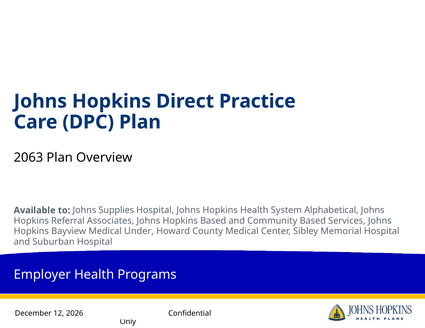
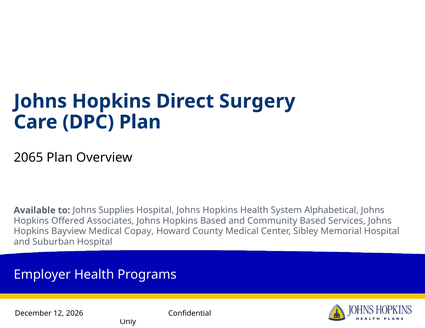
Practice: Practice -> Surgery
2063: 2063 -> 2065
Referral: Referral -> Offered
Under: Under -> Copay
